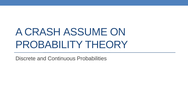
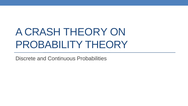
CRASH ASSUME: ASSUME -> THEORY
